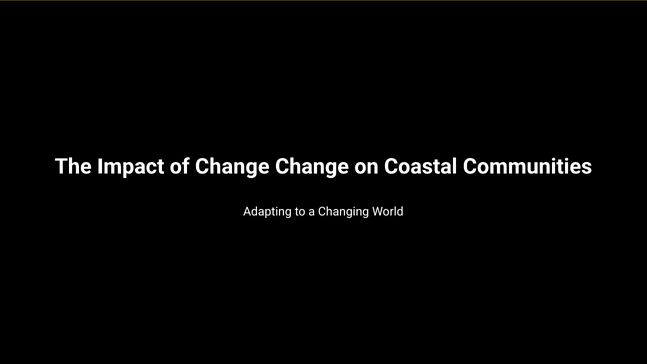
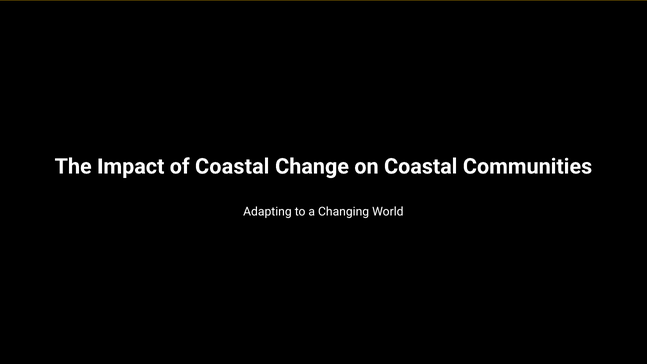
of Change: Change -> Coastal
